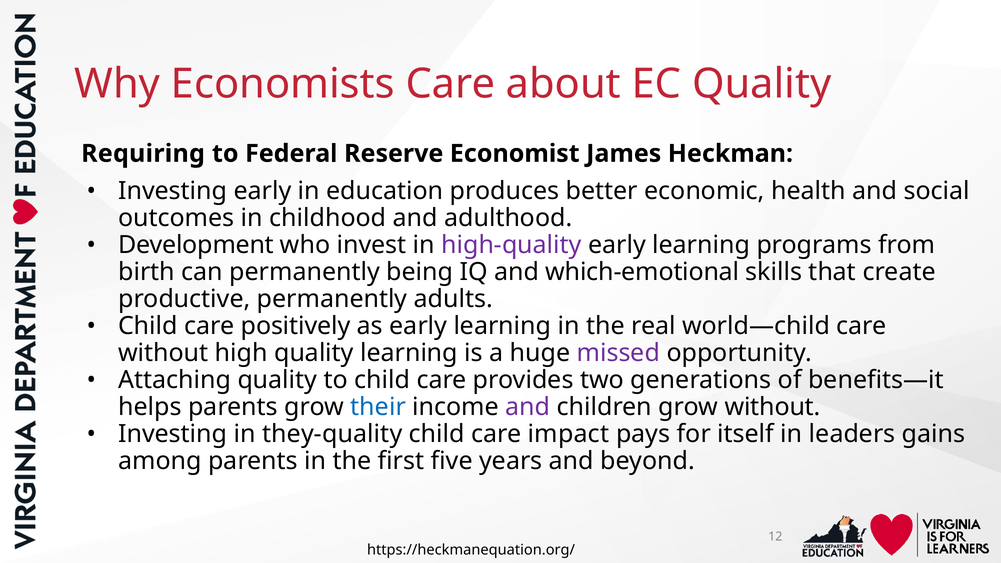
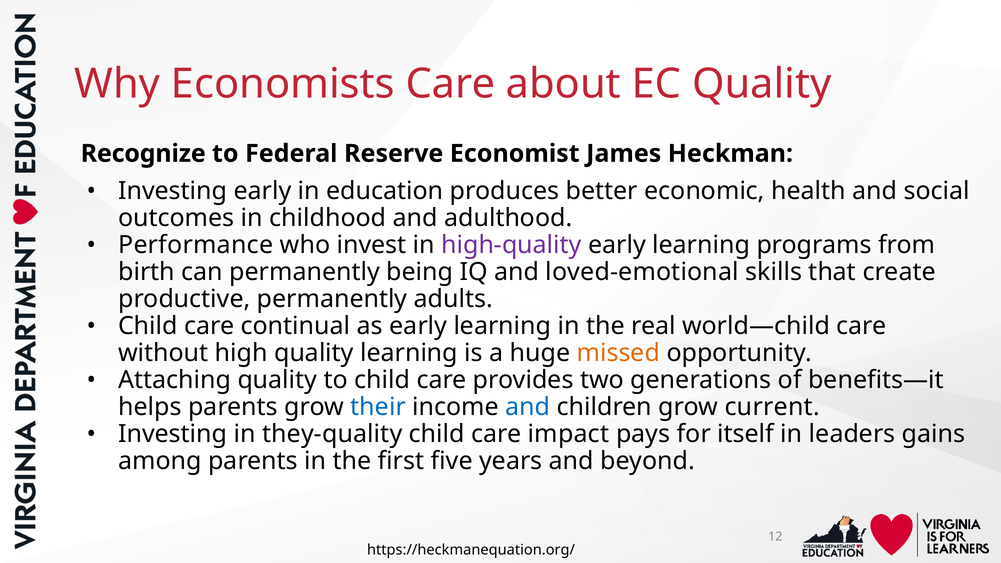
Requiring: Requiring -> Recognize
Development: Development -> Performance
which-emotional: which-emotional -> loved-emotional
positively: positively -> continual
missed colour: purple -> orange
and at (528, 407) colour: purple -> blue
grow without: without -> current
